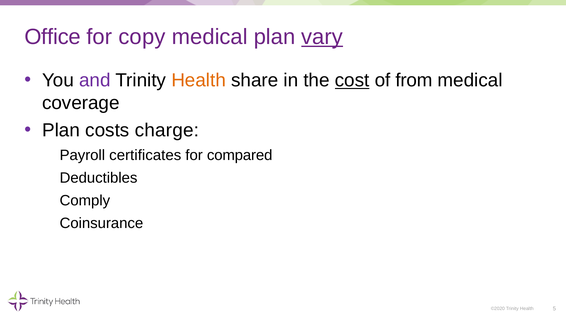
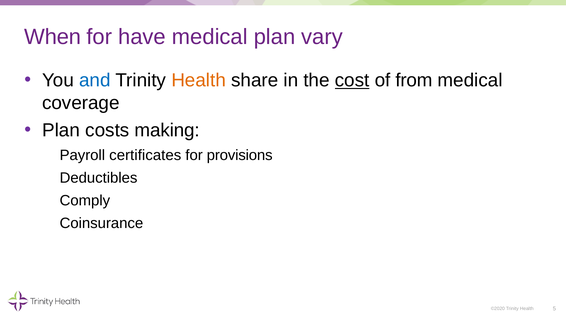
Office: Office -> When
copy: copy -> have
vary underline: present -> none
and colour: purple -> blue
charge: charge -> making
compared: compared -> provisions
